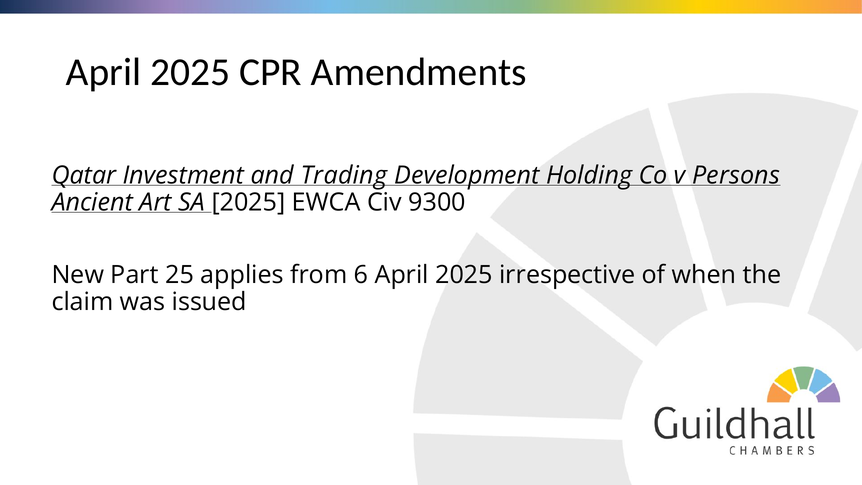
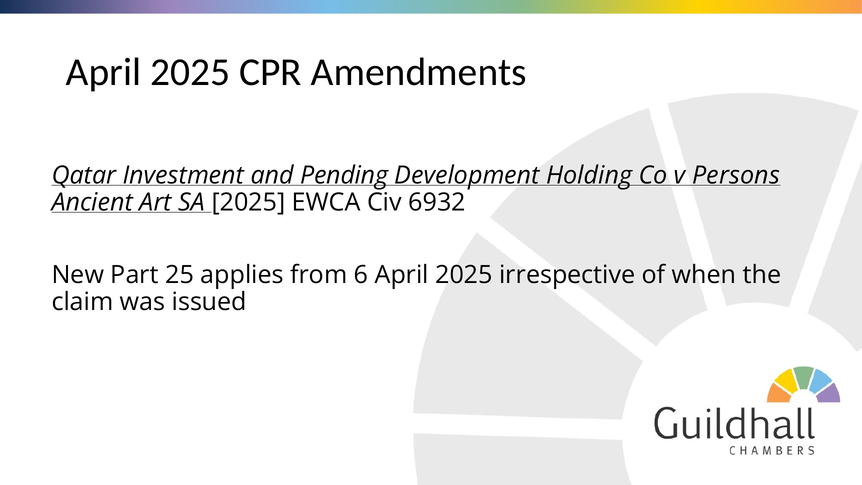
Trading: Trading -> Pending
9300: 9300 -> 6932
